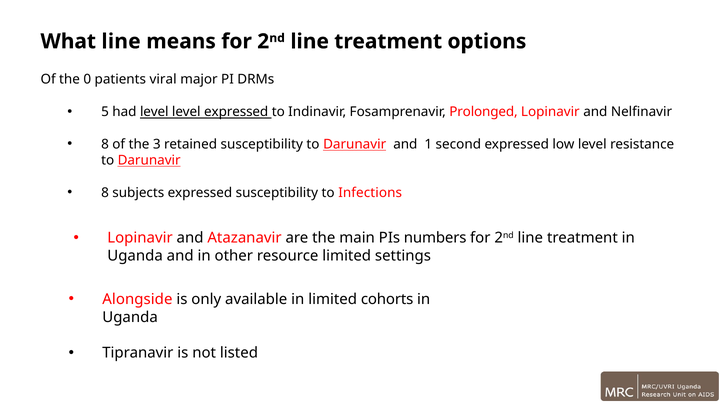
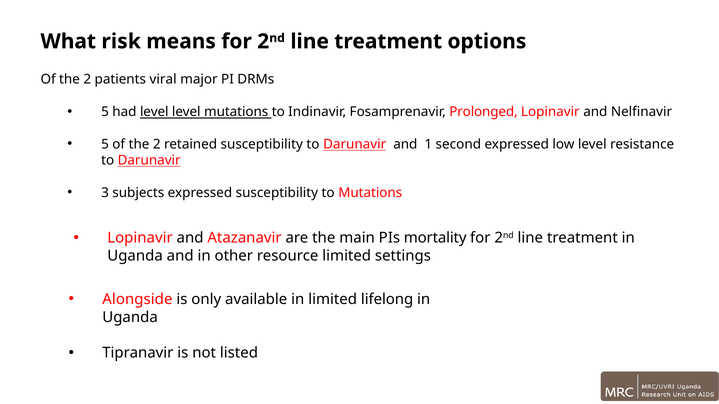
What line: line -> risk
0 at (87, 80): 0 -> 2
level expressed: expressed -> mutations
8 at (105, 144): 8 -> 5
3 at (157, 144): 3 -> 2
8 at (105, 193): 8 -> 3
to Infections: Infections -> Mutations
numbers: numbers -> mortality
cohorts: cohorts -> lifelong
